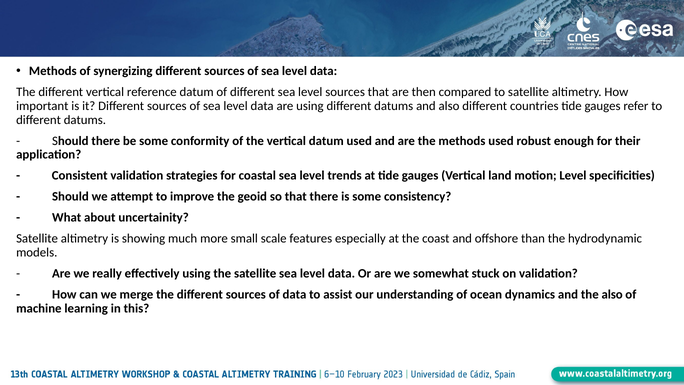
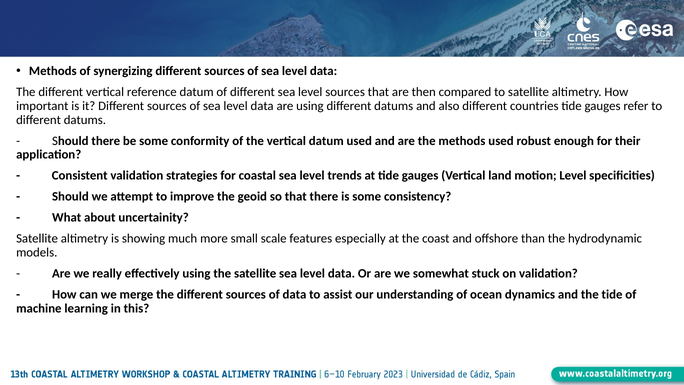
the also: also -> tide
